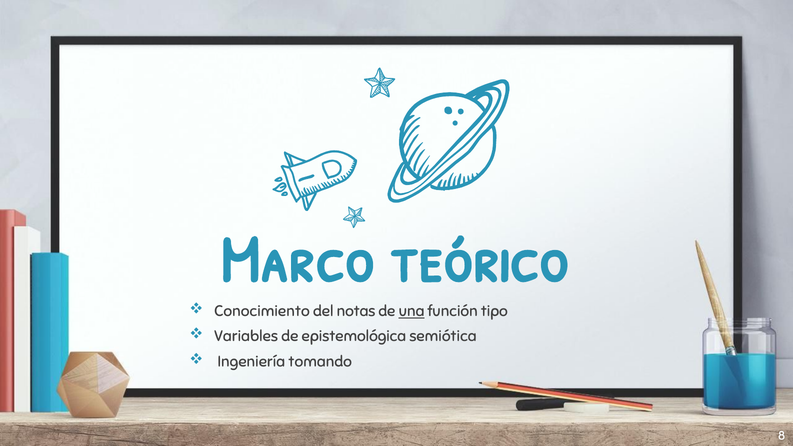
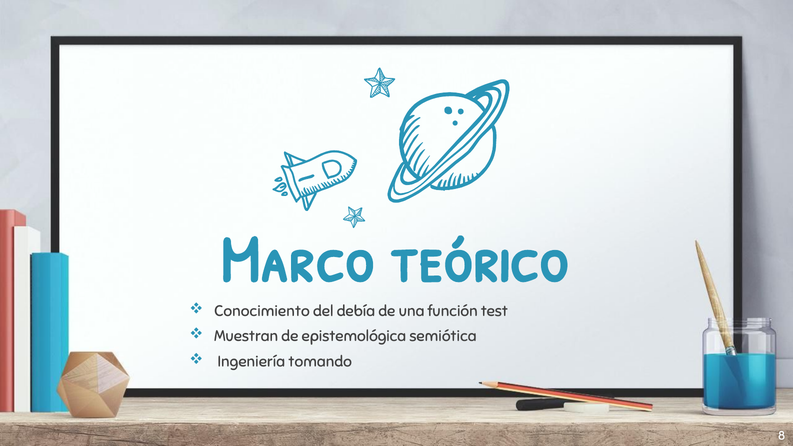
notas: notas -> debía
una underline: present -> none
tipo: tipo -> test
Variables: Variables -> Muestran
